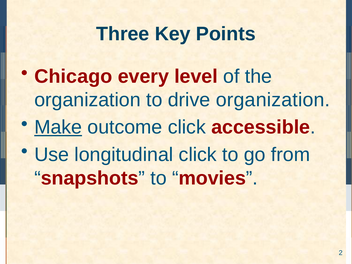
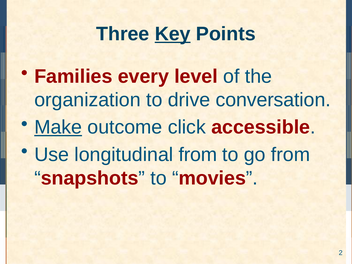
Key underline: none -> present
Chicago: Chicago -> Families
drive organization: organization -> conversation
longitudinal click: click -> from
